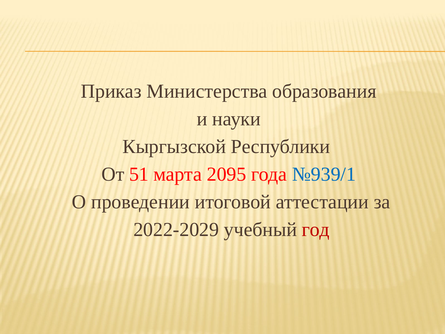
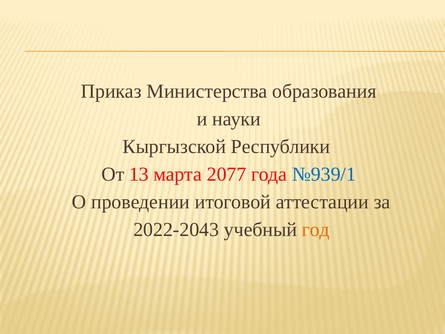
51: 51 -> 13
2095: 2095 -> 2077
2022-2029: 2022-2029 -> 2022-2043
год colour: red -> orange
